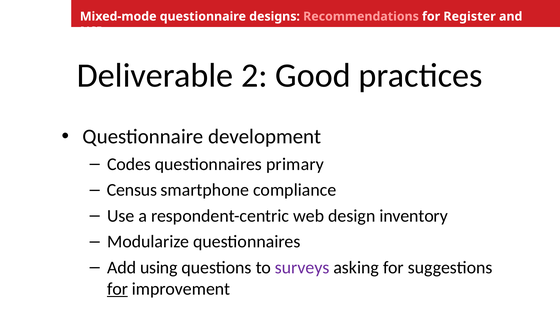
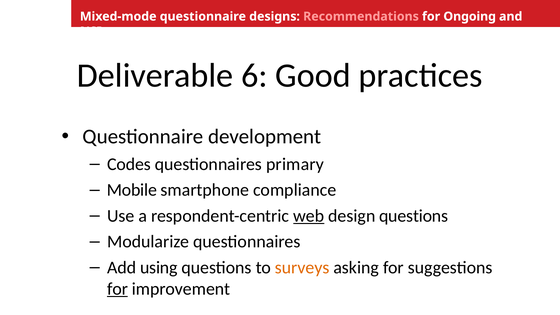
Register: Register -> Ongoing
2: 2 -> 6
Census: Census -> Mobile
web underline: none -> present
design inventory: inventory -> questions
surveys colour: purple -> orange
